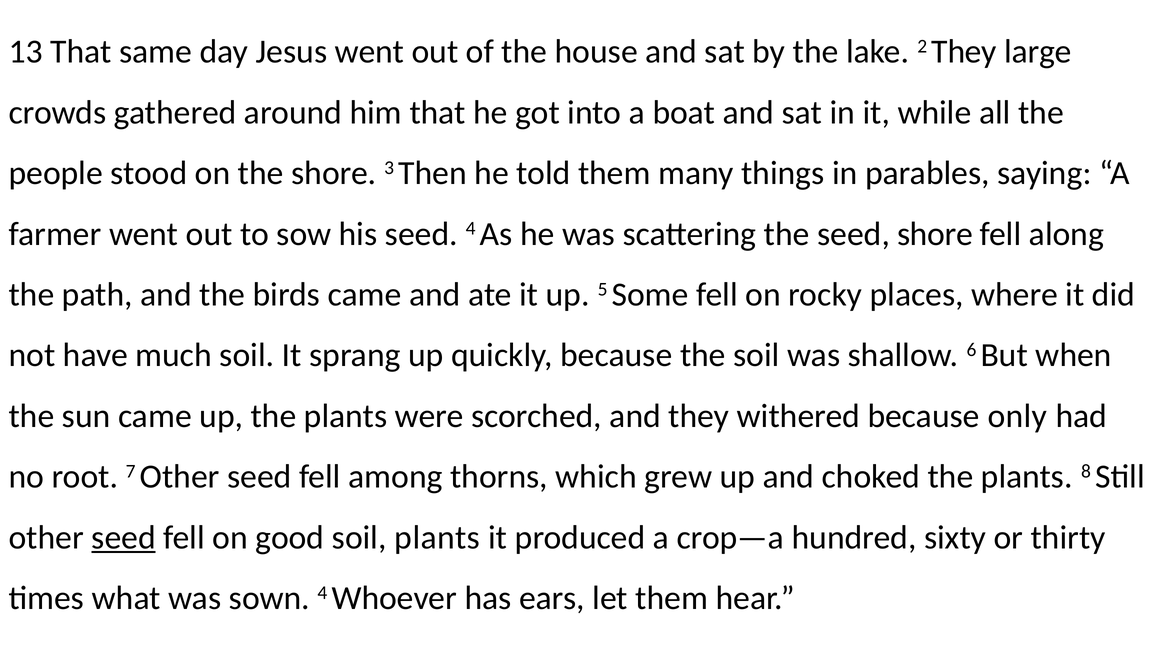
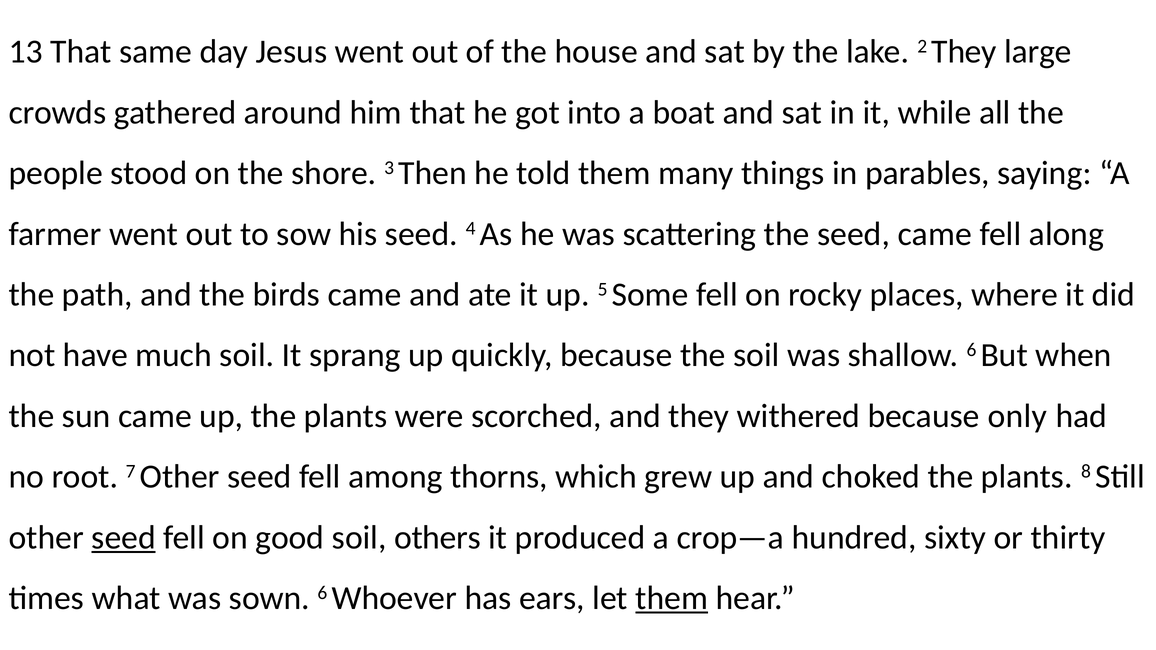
seed shore: shore -> came
soil plants: plants -> others
sown 4: 4 -> 6
them at (672, 598) underline: none -> present
